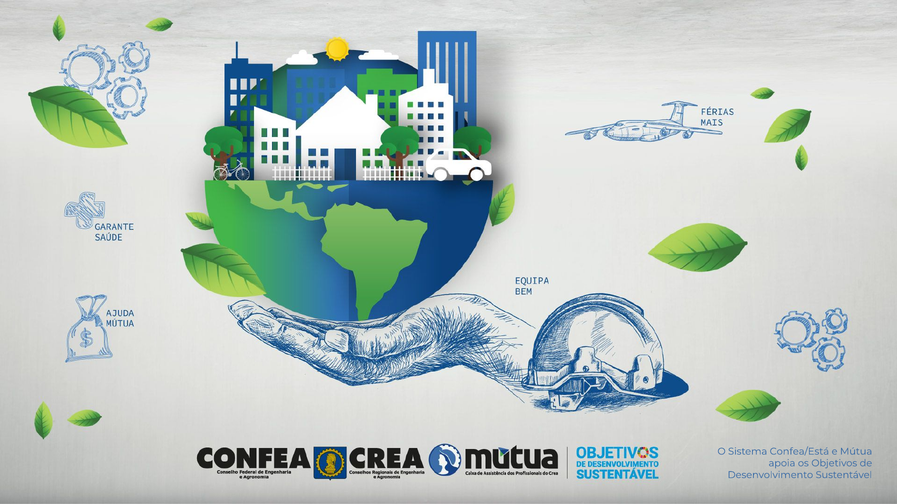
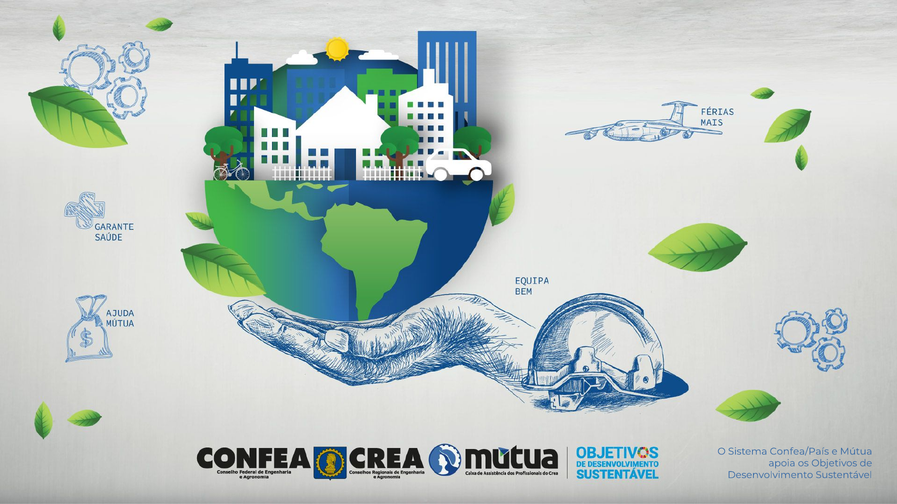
Confea/Está: Confea/Está -> Confea/País
